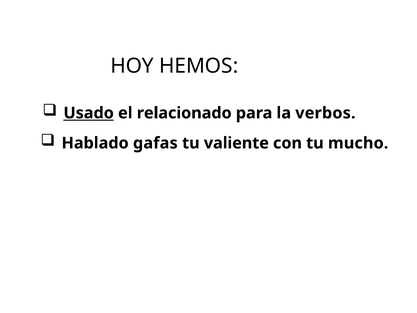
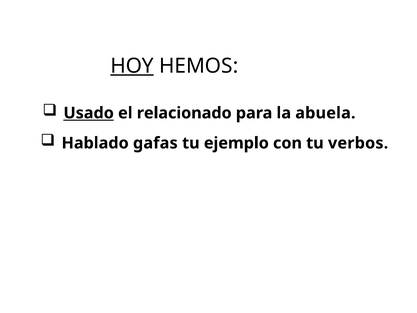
HOY underline: none -> present
verbos: verbos -> abuela
valiente: valiente -> ejemplo
mucho: mucho -> verbos
